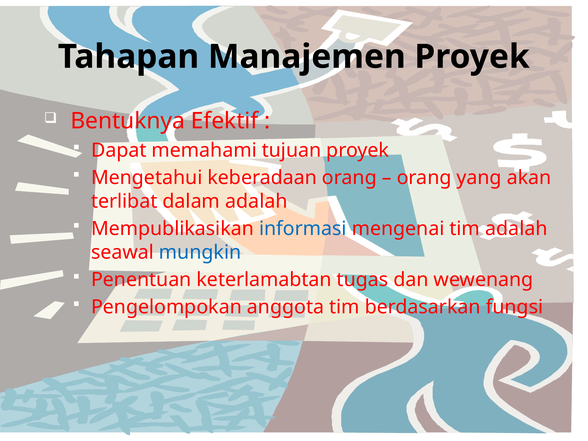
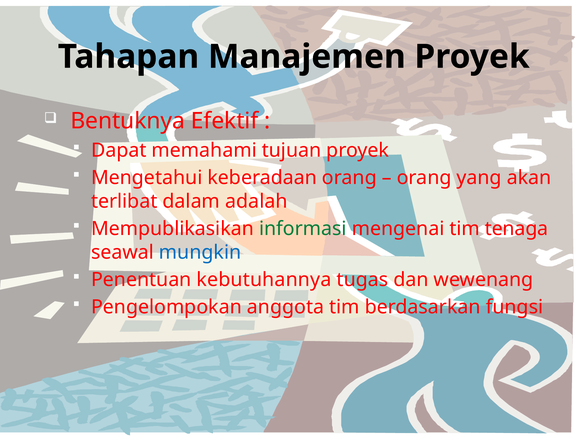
informasi colour: blue -> green
tim adalah: adalah -> tenaga
keterlamabtan: keterlamabtan -> kebutuhannya
